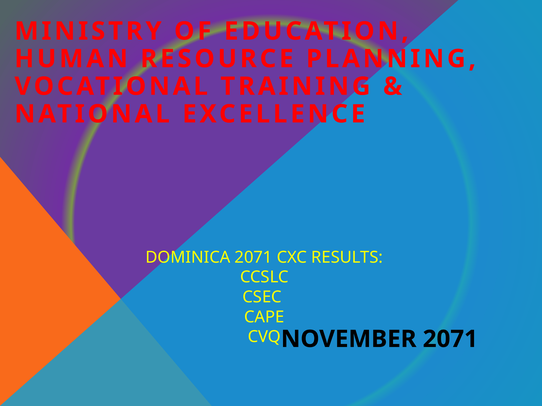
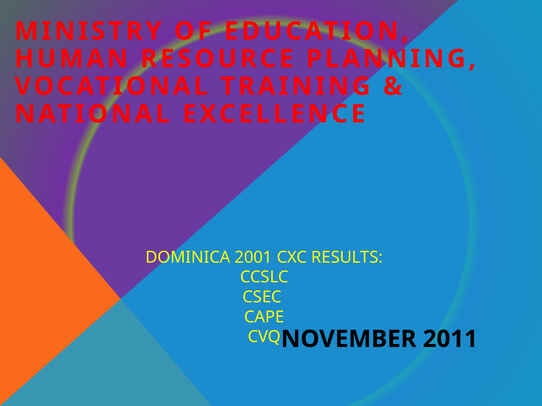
DOMINICA 2071: 2071 -> 2001
NOVEMBER 2071: 2071 -> 2011
